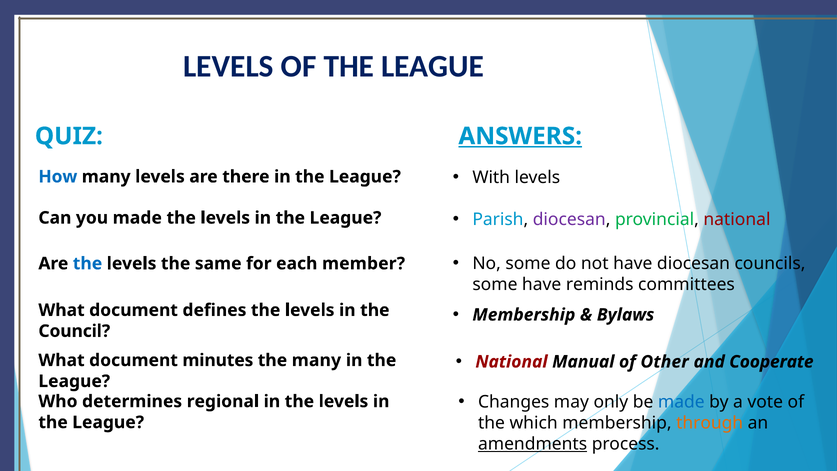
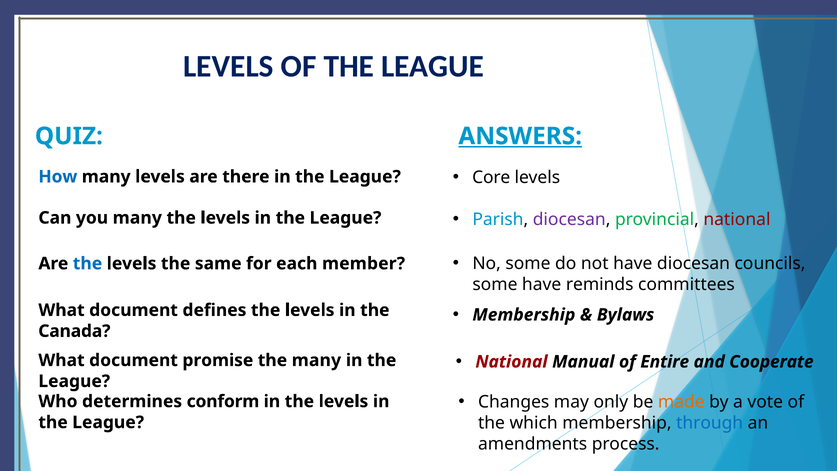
With: With -> Core
you made: made -> many
Council: Council -> Canada
Other: Other -> Entire
minutes: minutes -> promise
made at (681, 402) colour: blue -> orange
regional: regional -> conform
through colour: orange -> blue
amendments underline: present -> none
